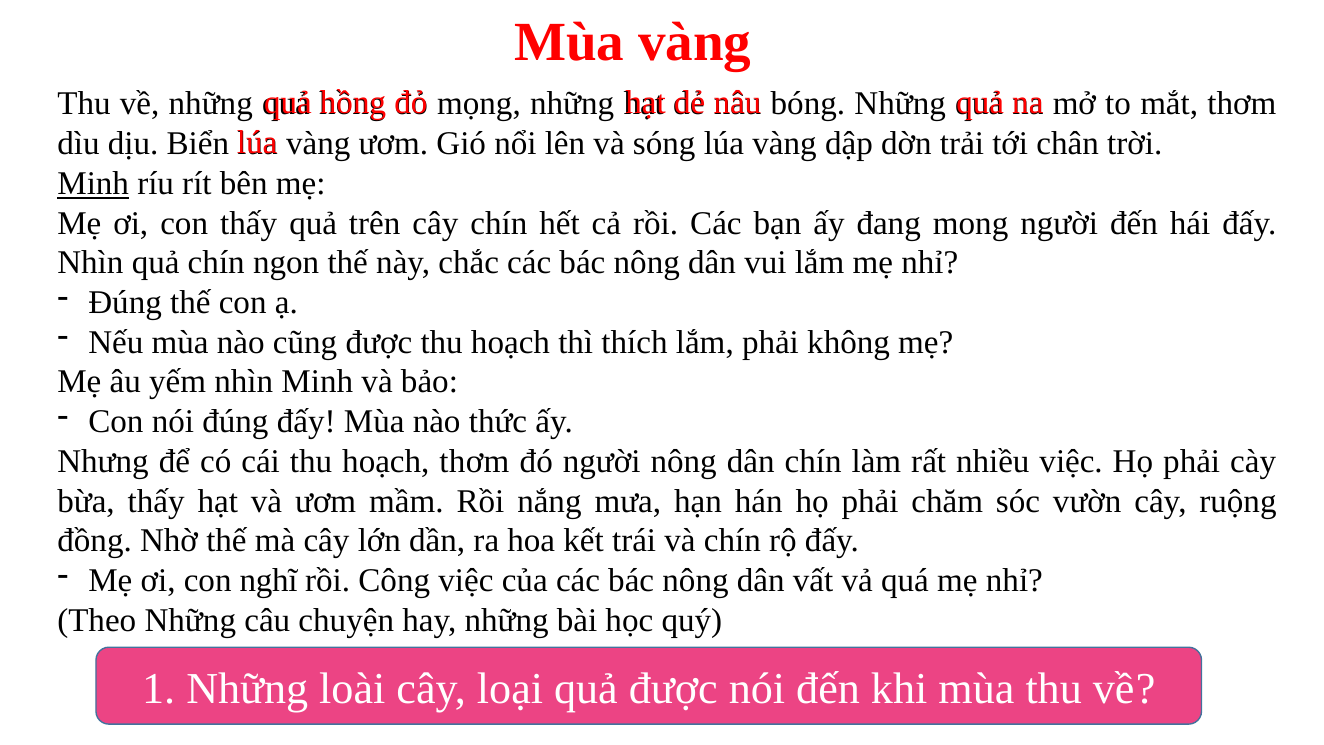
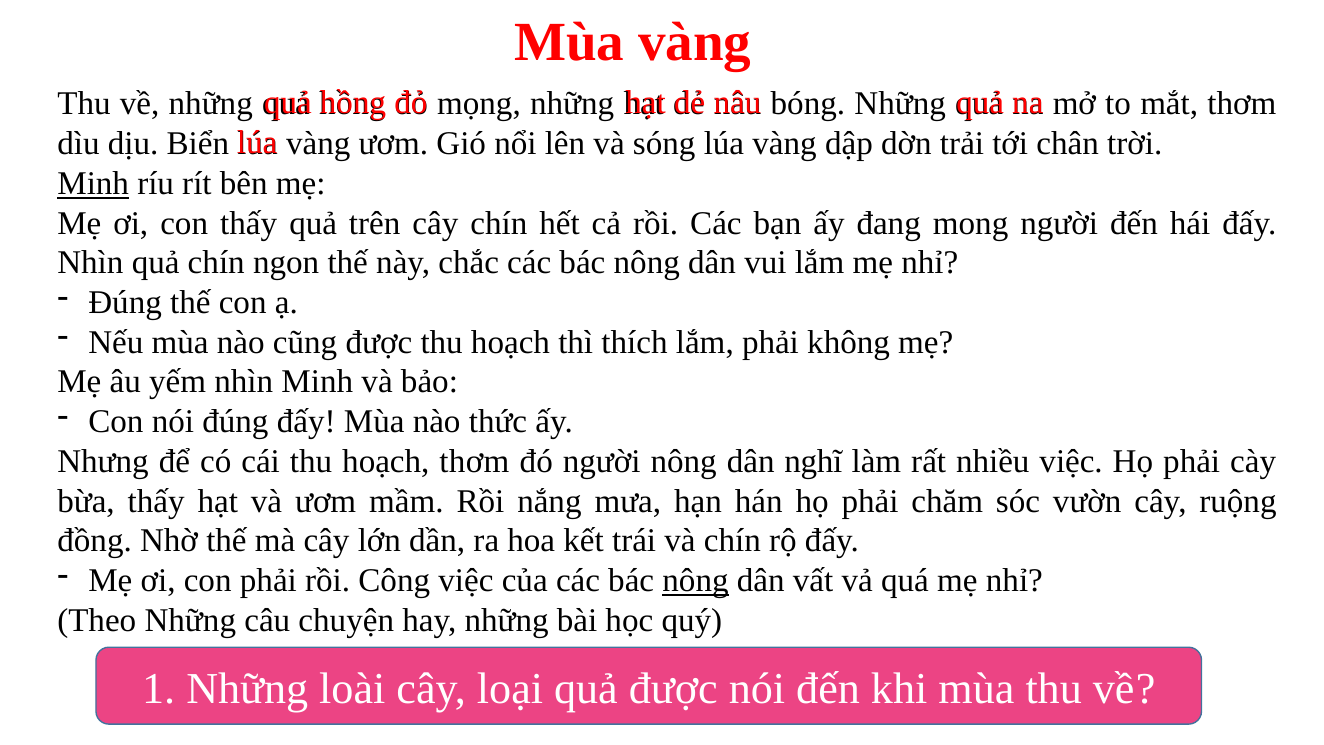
dân chín: chín -> nghĩ
con nghĩ: nghĩ -> phải
nông at (696, 581) underline: none -> present
